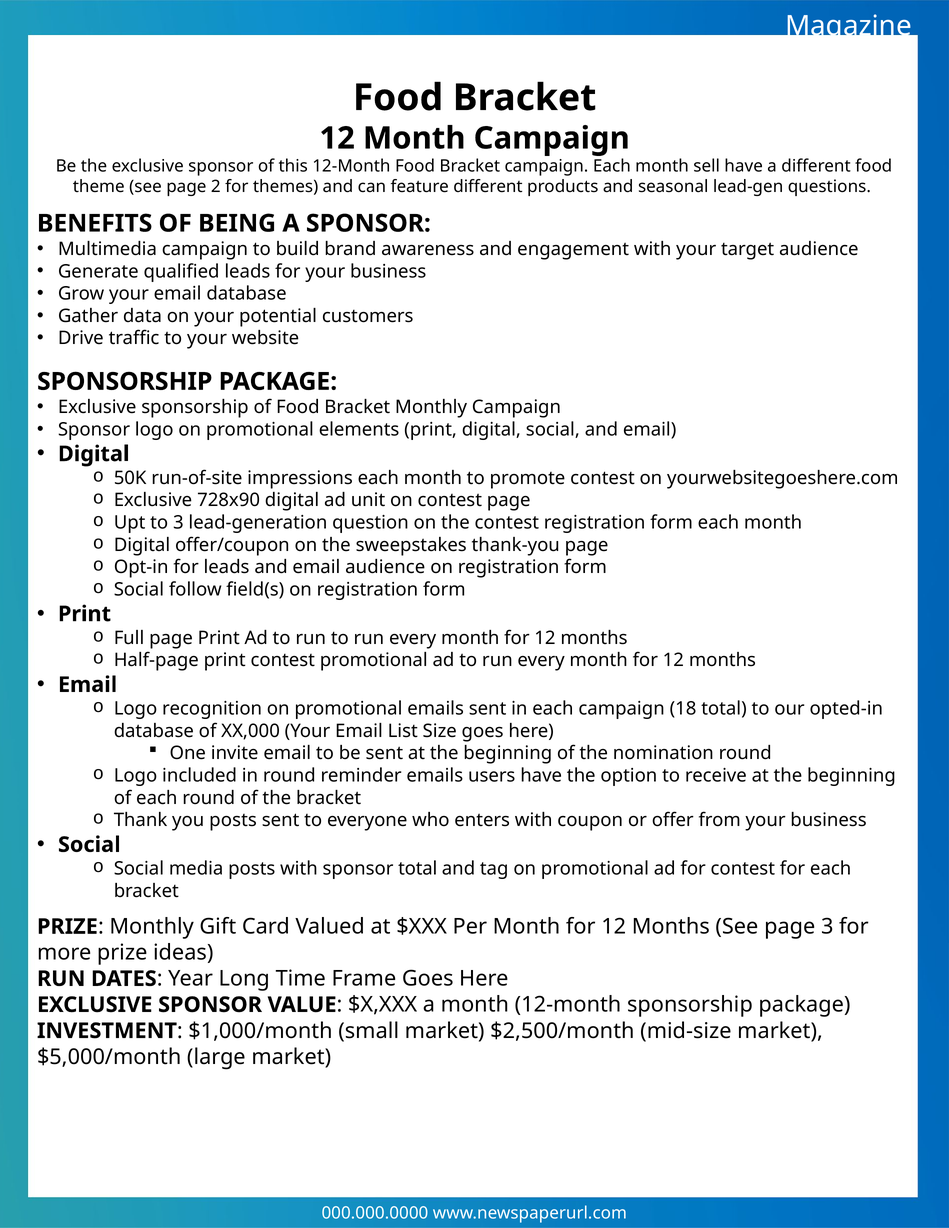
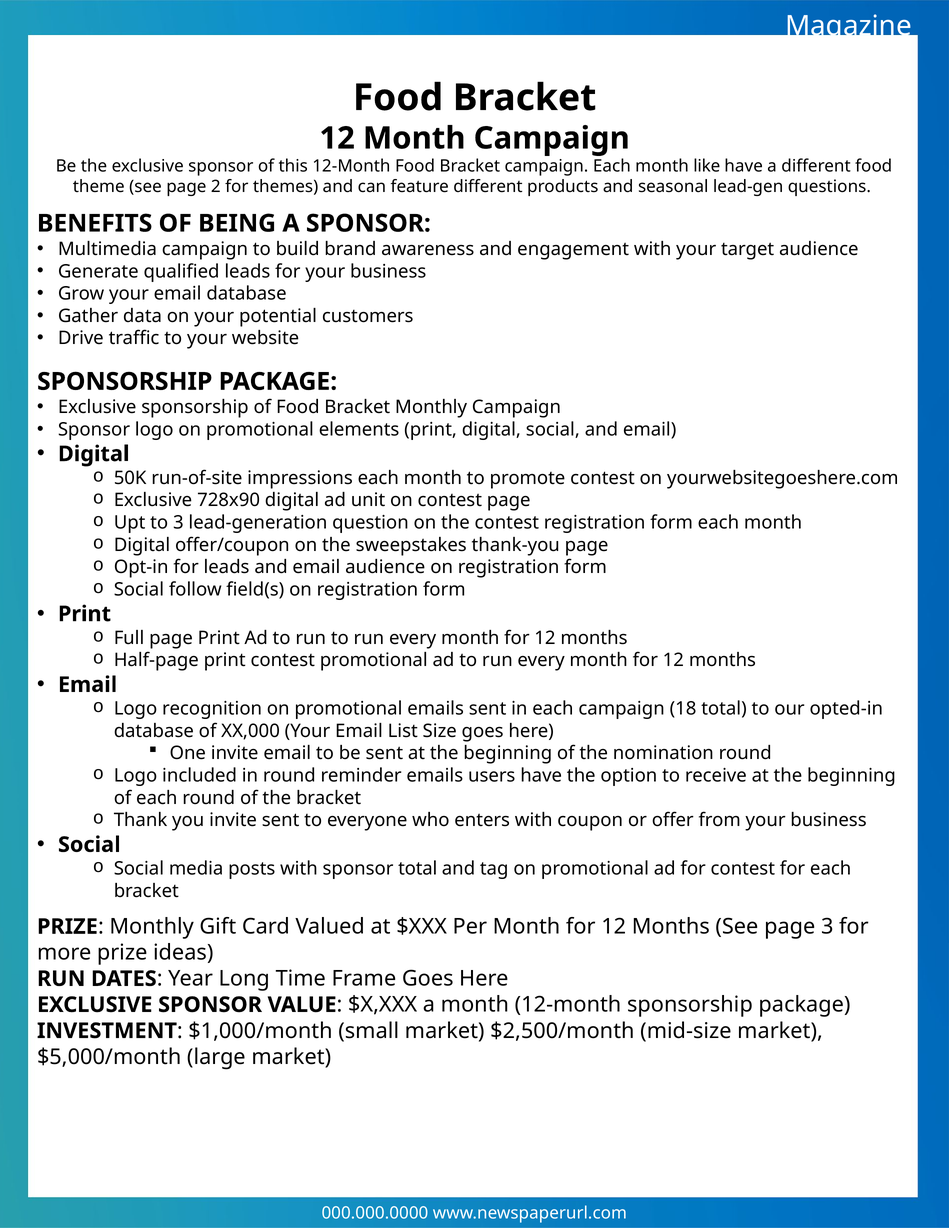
sell: sell -> like
you posts: posts -> invite
